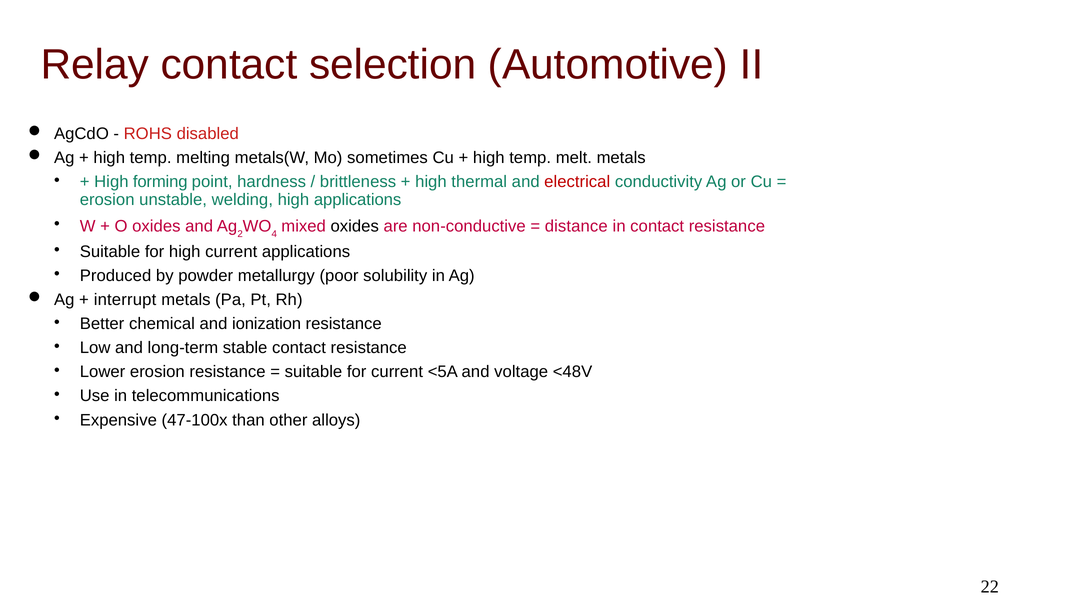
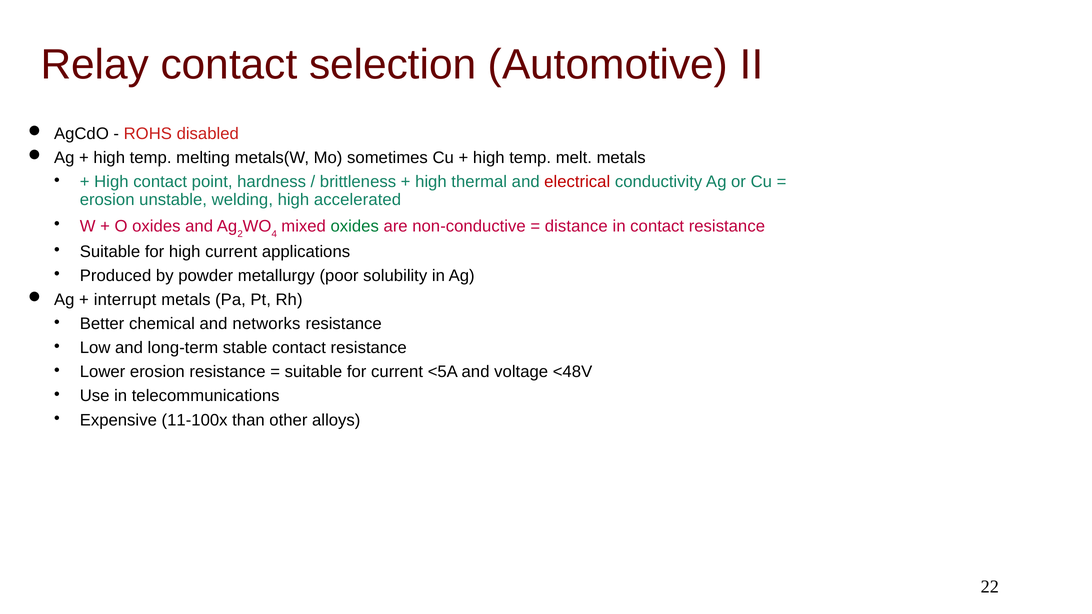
High forming: forming -> contact
high applications: applications -> accelerated
oxides at (355, 226) colour: black -> green
ionization: ionization -> networks
47-100x: 47-100x -> 11-100x
